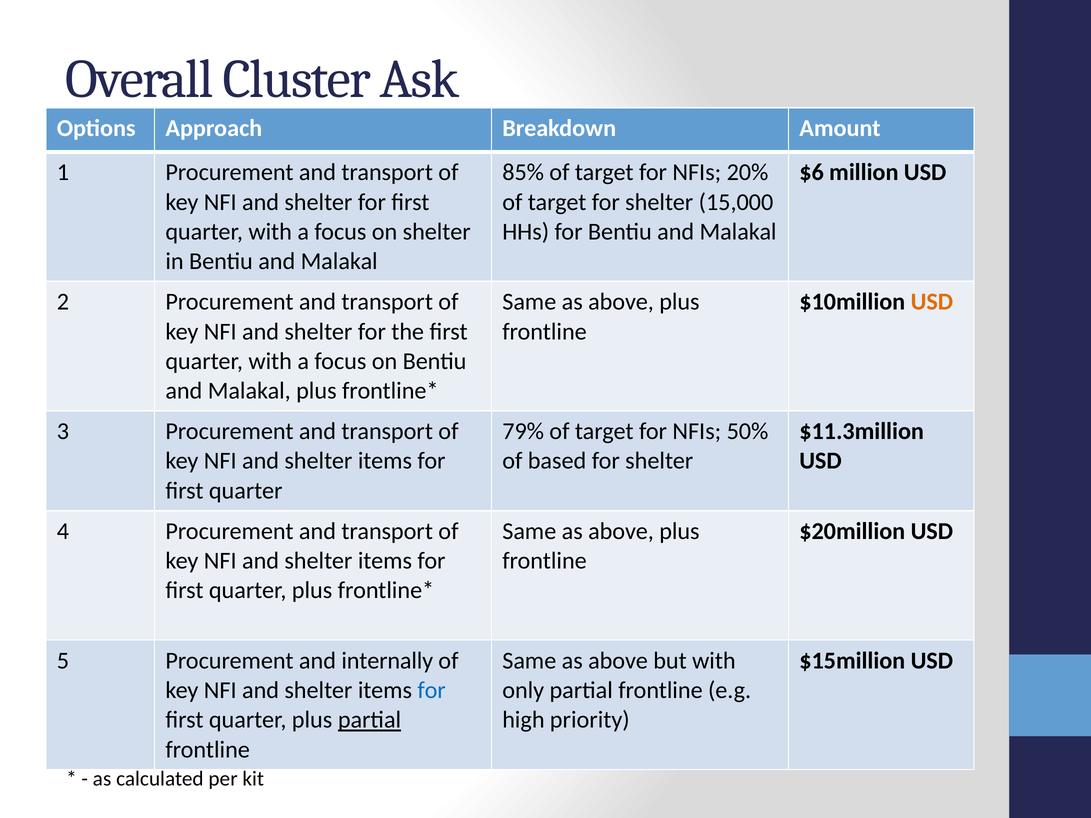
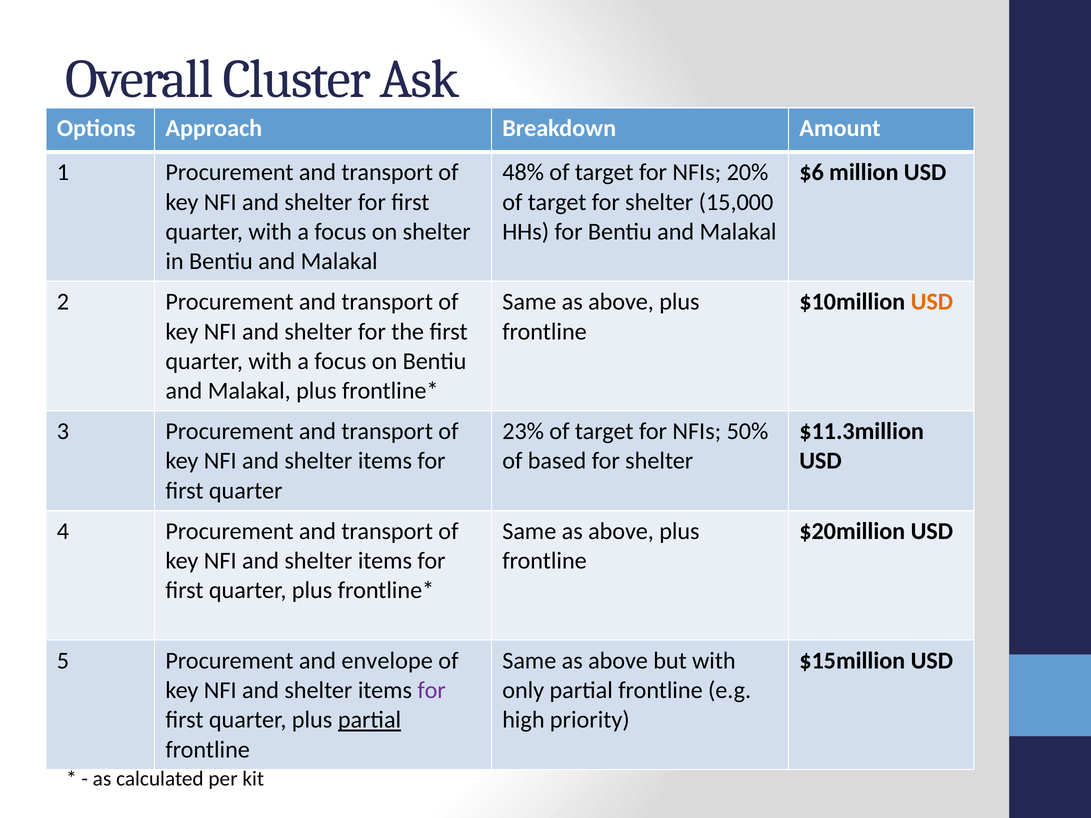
85%: 85% -> 48%
79%: 79% -> 23%
internally: internally -> envelope
for at (432, 691) colour: blue -> purple
